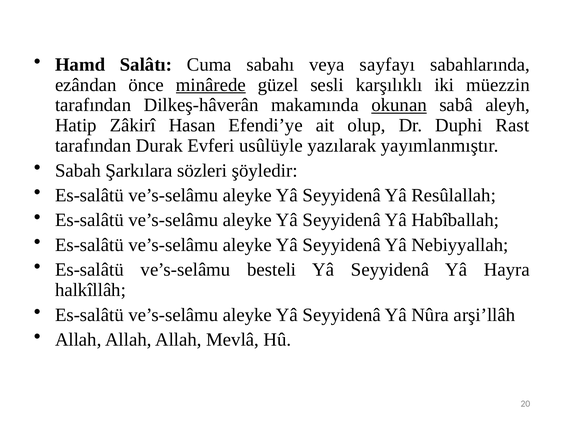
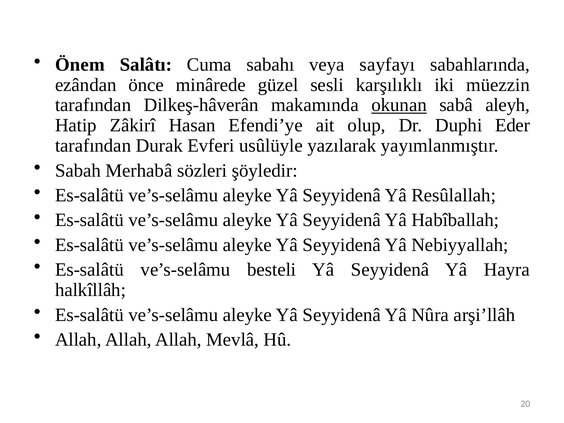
Hamd: Hamd -> Önem
minârede underline: present -> none
Rast: Rast -> Eder
Şarkılara: Şarkılara -> Merhabâ
